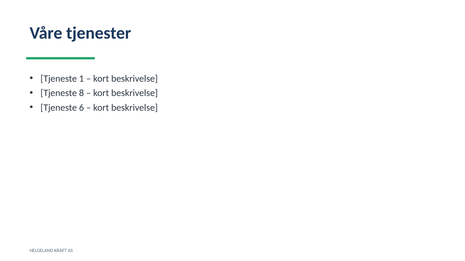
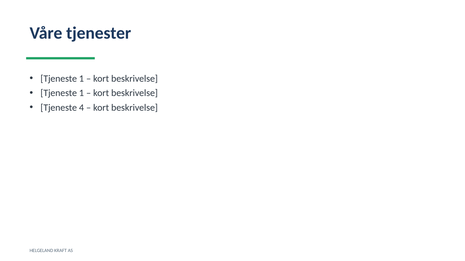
8 at (82, 93): 8 -> 1
6: 6 -> 4
